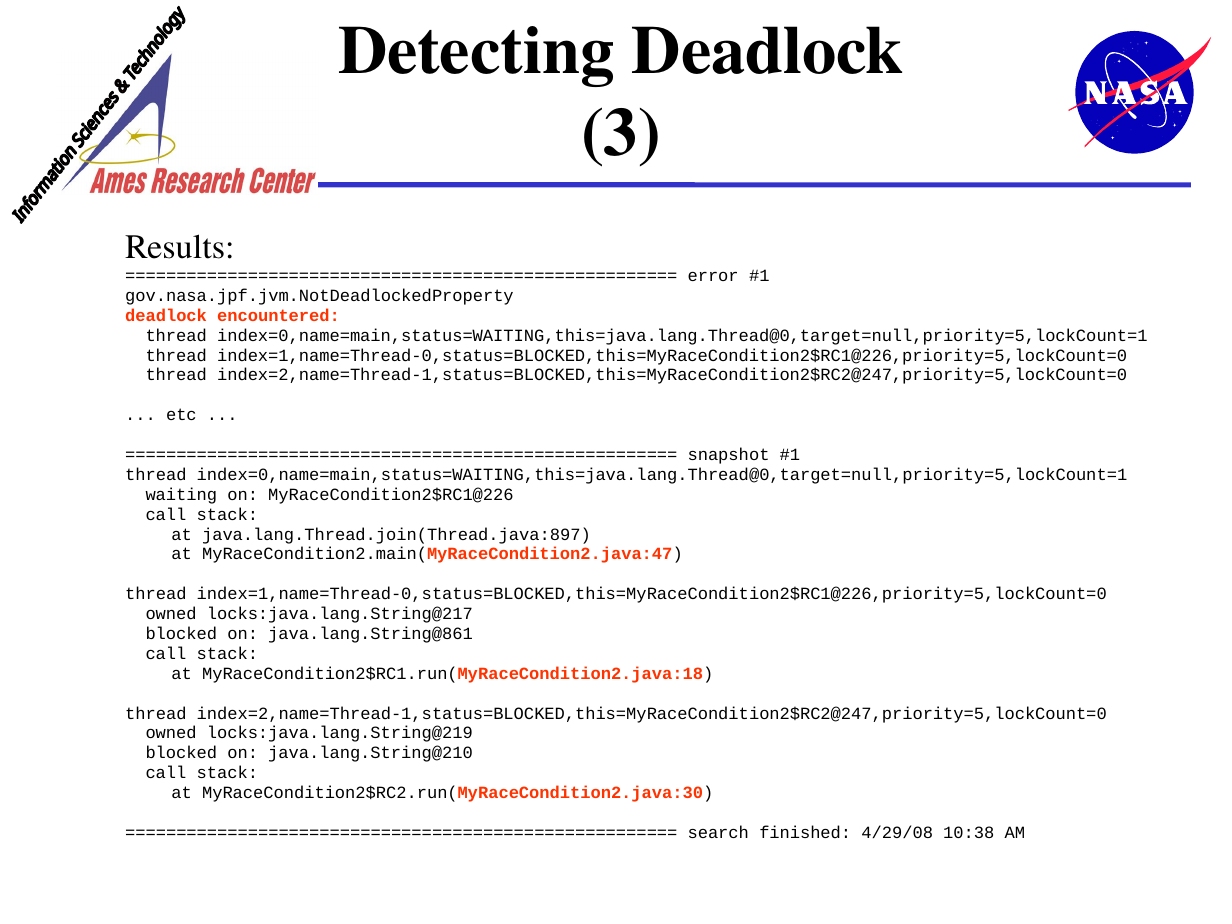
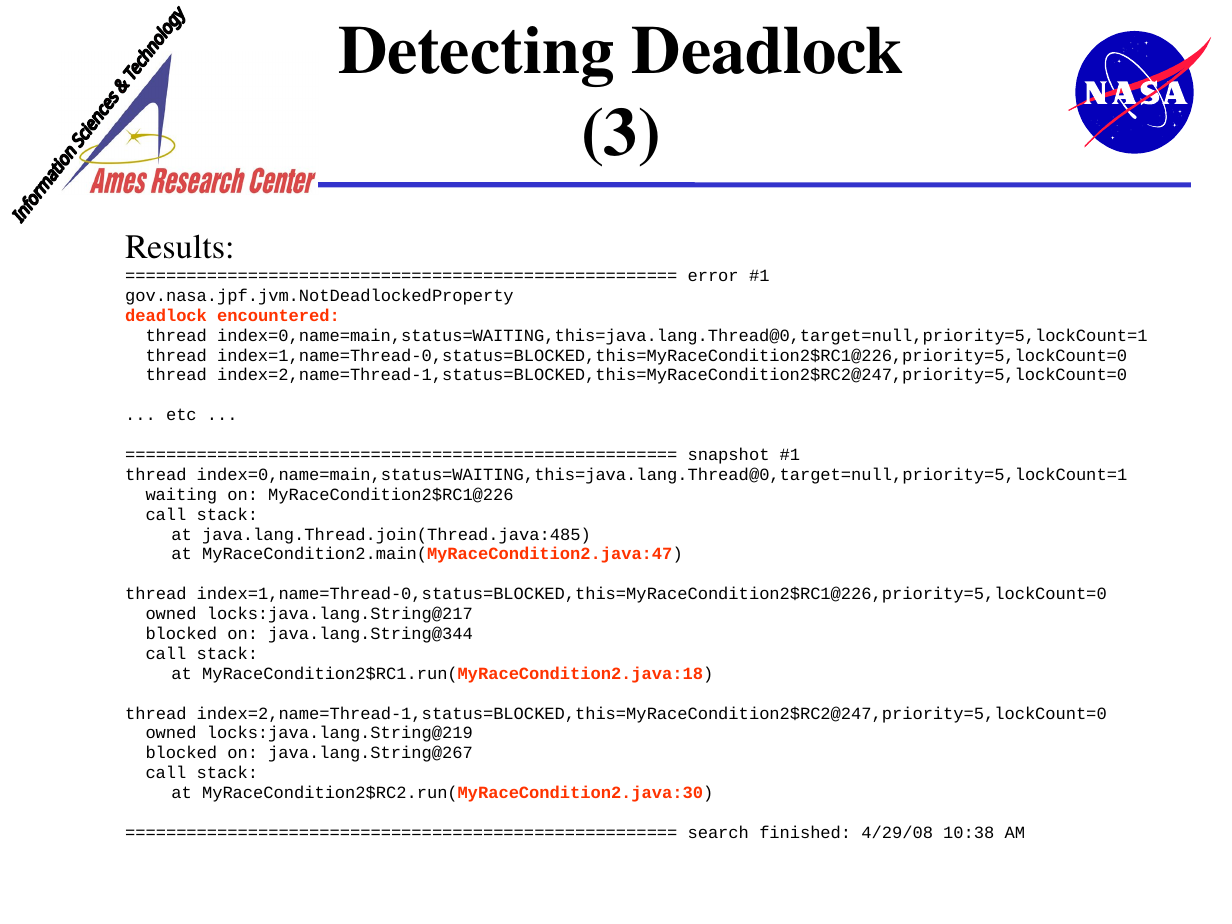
java.lang.Thread.join(Thread.java:897: java.lang.Thread.join(Thread.java:897 -> java.lang.Thread.join(Thread.java:485
java.lang.String@861: java.lang.String@861 -> java.lang.String@344
java.lang.String@210: java.lang.String@210 -> java.lang.String@267
